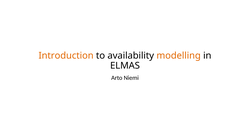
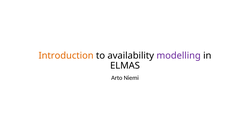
modelling colour: orange -> purple
